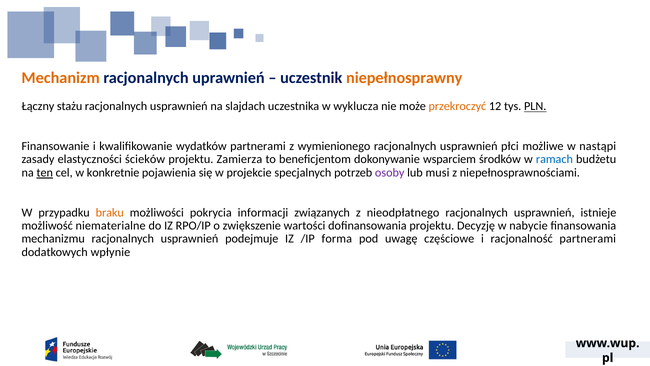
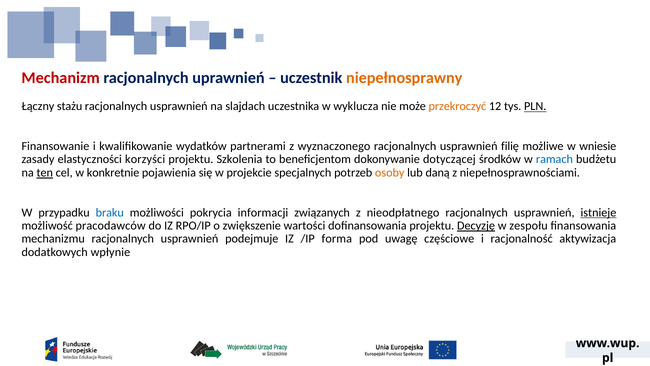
Mechanizm colour: orange -> red
wymienionego: wymienionego -> wyznaczonego
płci: płci -> filię
nastąpi: nastąpi -> wniesie
ścieków: ścieków -> korzyści
Zamierza: Zamierza -> Szkolenia
wsparciem: wsparciem -> dotyczącej
osoby colour: purple -> orange
musi: musi -> daną
braku colour: orange -> blue
istnieje underline: none -> present
niematerialne: niematerialne -> pracodawców
Decyzję underline: none -> present
nabycie: nabycie -> zespołu
racjonalność partnerami: partnerami -> aktywizacja
